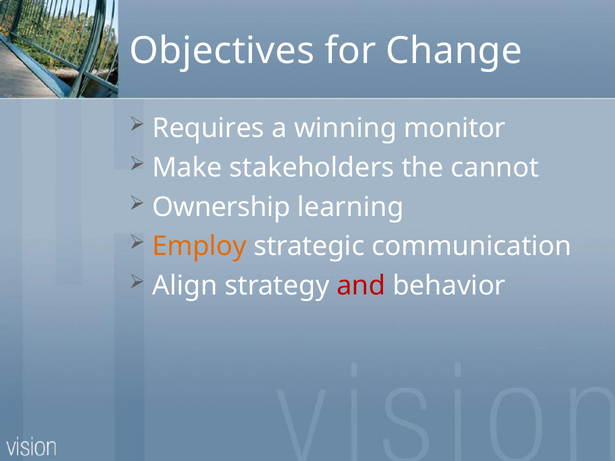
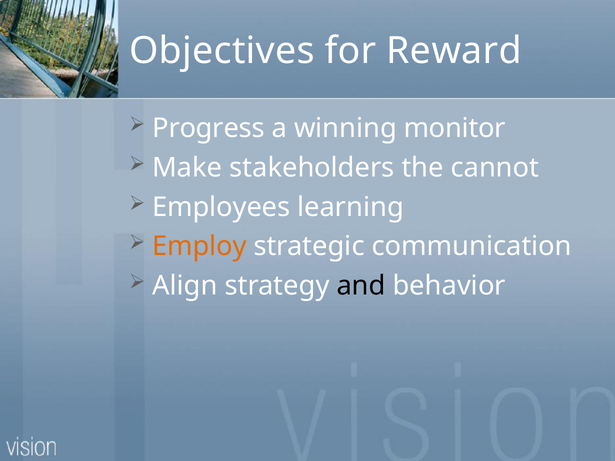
Change: Change -> Reward
Requires: Requires -> Progress
Ownership: Ownership -> Employees
and colour: red -> black
